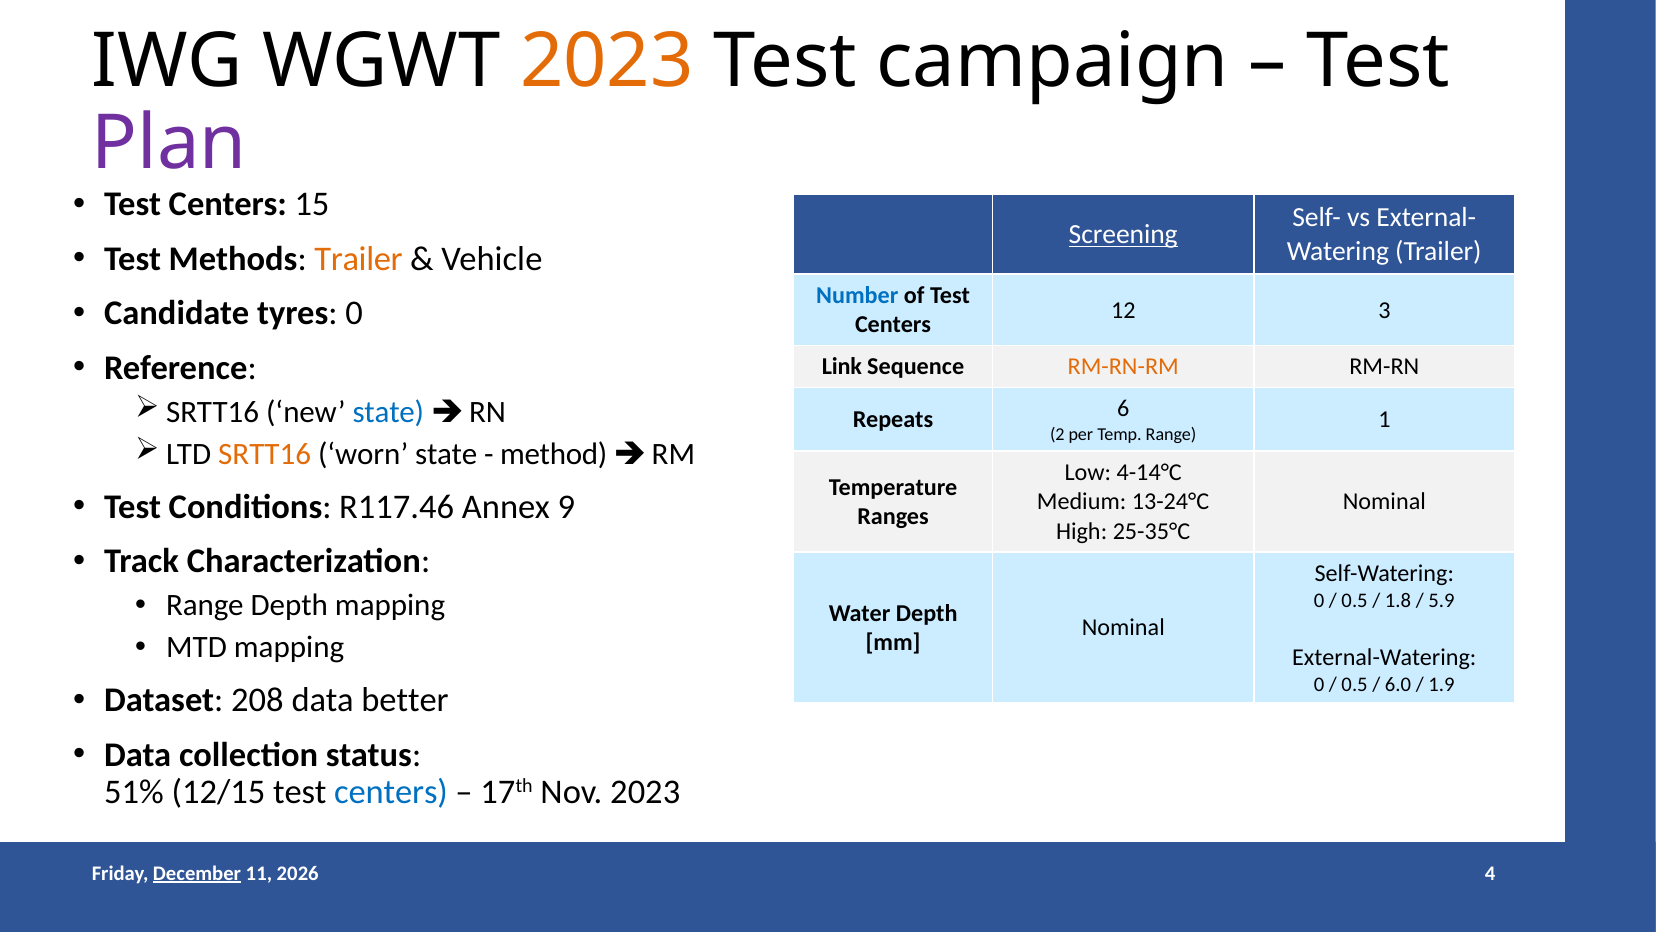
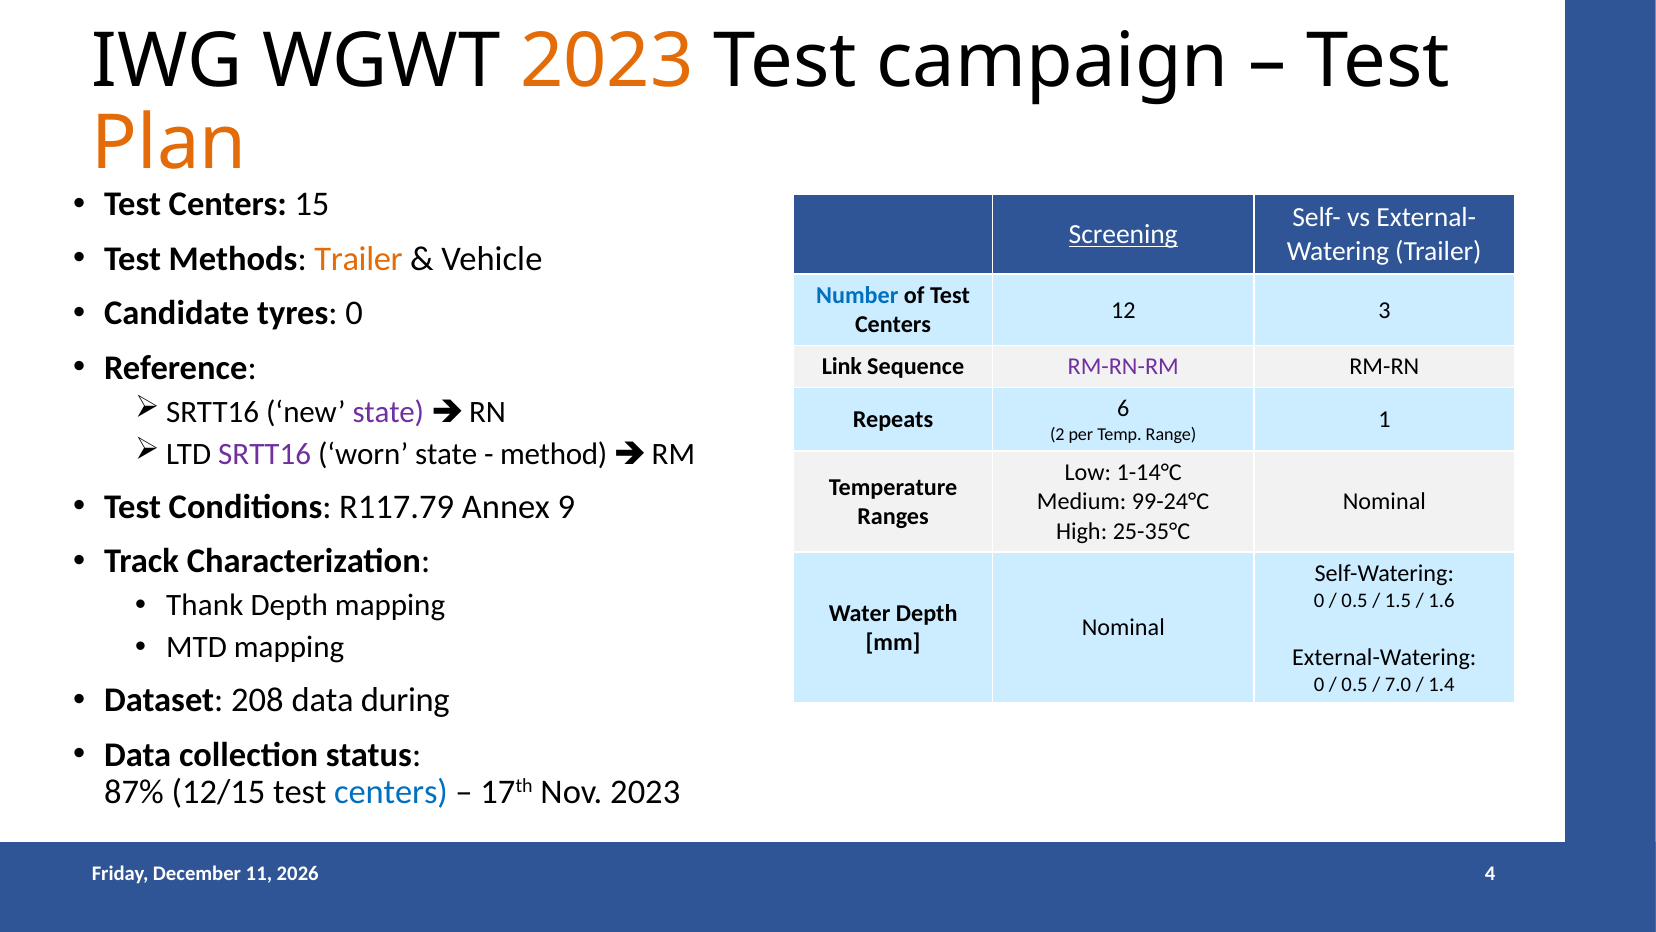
Plan colour: purple -> orange
RM-RN-RM colour: orange -> purple
state at (388, 412) colour: blue -> purple
SRTT16 colour: orange -> purple
4-14°C: 4-14°C -> 1-14°C
R117.46: R117.46 -> R117.79
13-24°C: 13-24°C -> 99-24°C
Range at (205, 605): Range -> Thank
1.8: 1.8 -> 1.5
5.9: 5.9 -> 1.6
6.0: 6.0 -> 7.0
1.9: 1.9 -> 1.4
better: better -> during
51%: 51% -> 87%
December underline: present -> none
